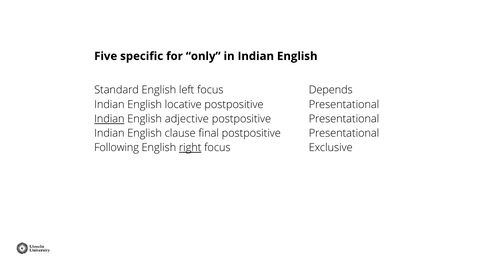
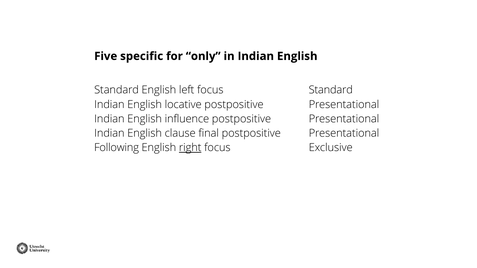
focus Depends: Depends -> Standard
Indian at (109, 119) underline: present -> none
adjective: adjective -> influence
